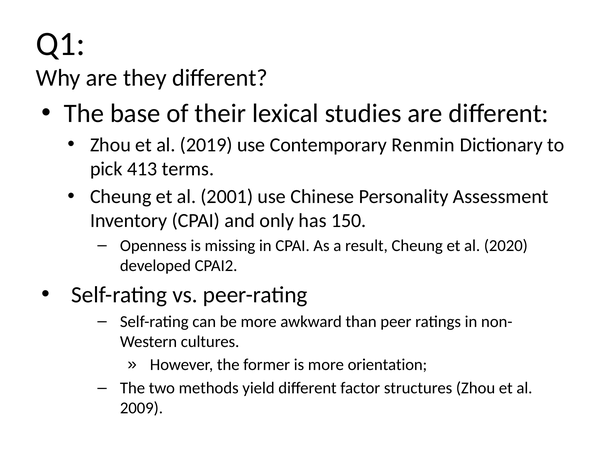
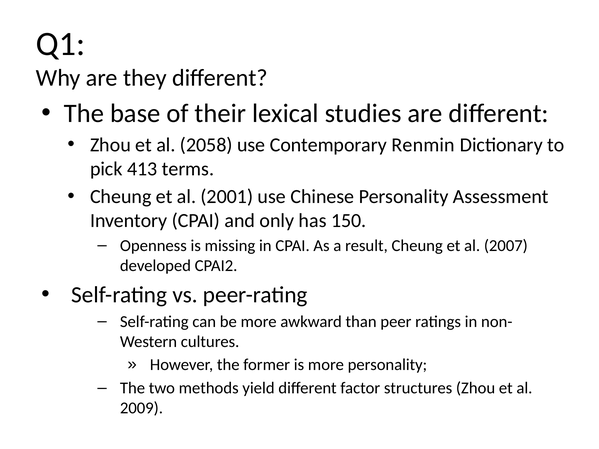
2019: 2019 -> 2058
2020: 2020 -> 2007
more orientation: orientation -> personality
